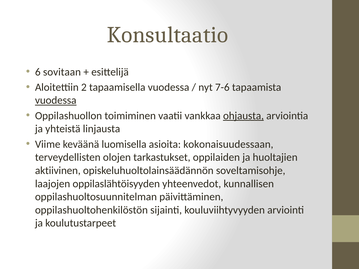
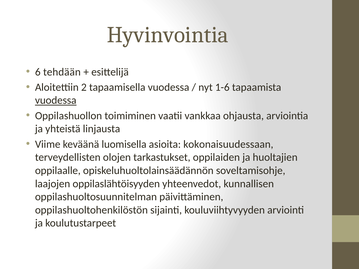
Konsultaatio: Konsultaatio -> Hyvinvointia
sovitaan: sovitaan -> tehdään
7-6: 7-6 -> 1-6
ohjausta underline: present -> none
aktiivinen: aktiivinen -> oppilaalle
